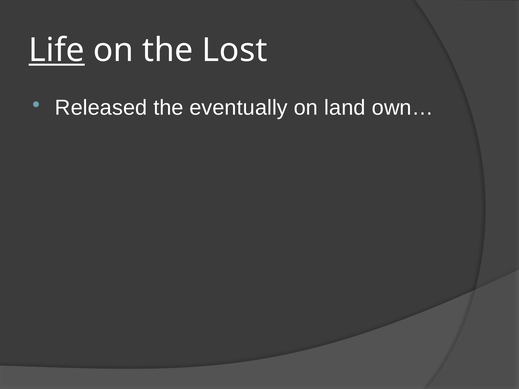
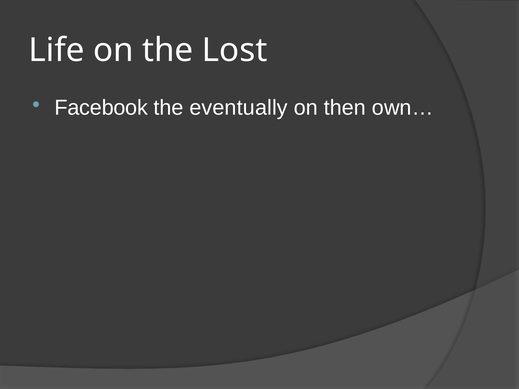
Life underline: present -> none
Released: Released -> Facebook
land: land -> then
